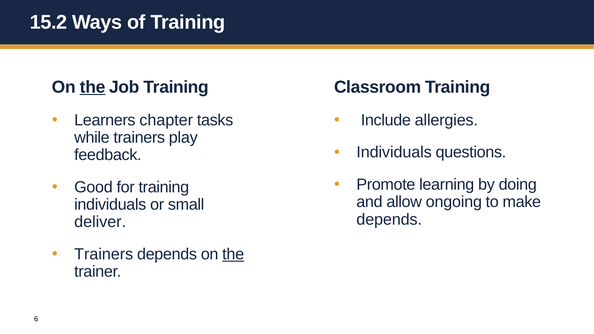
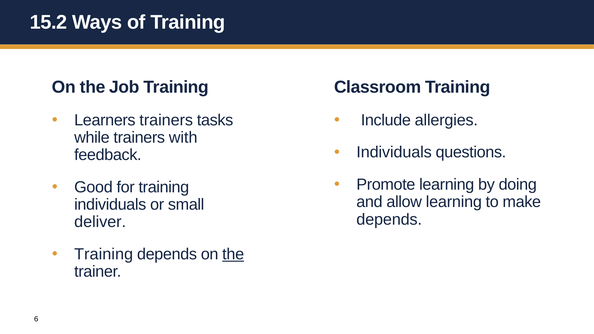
the at (93, 87) underline: present -> none
Learners chapter: chapter -> trainers
play: play -> with
allow ongoing: ongoing -> learning
Trainers at (104, 254): Trainers -> Training
